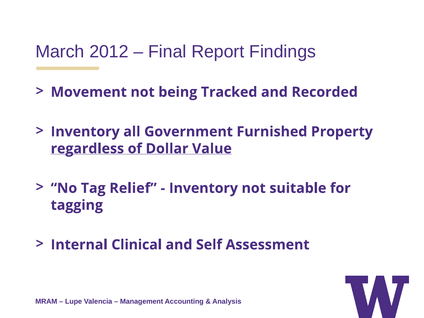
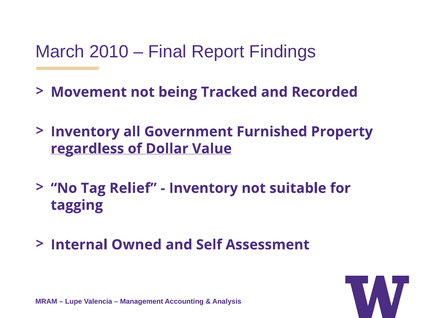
2012: 2012 -> 2010
Clinical: Clinical -> Owned
